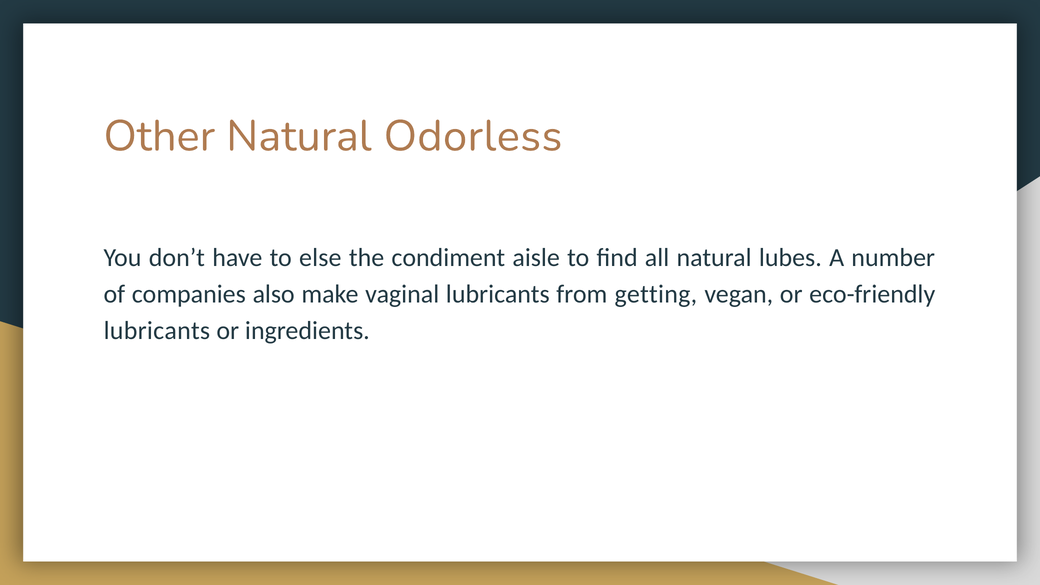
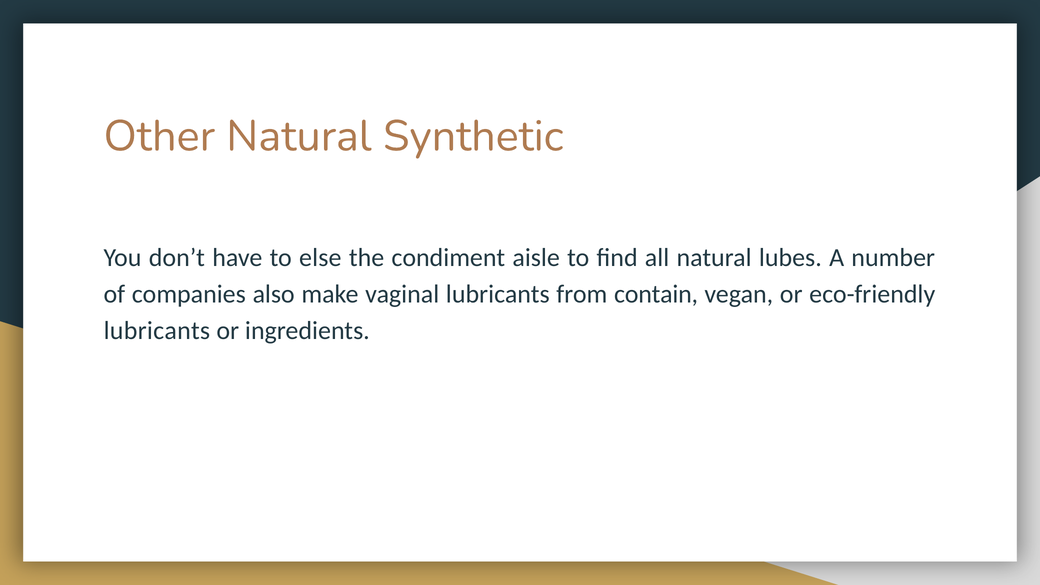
Odorless: Odorless -> Synthetic
getting: getting -> contain
